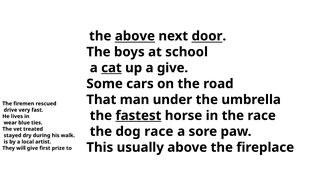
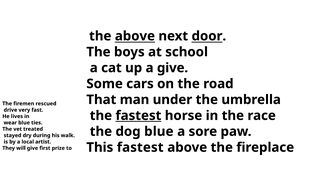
cat underline: present -> none
dog race: race -> blue
This usually: usually -> fastest
